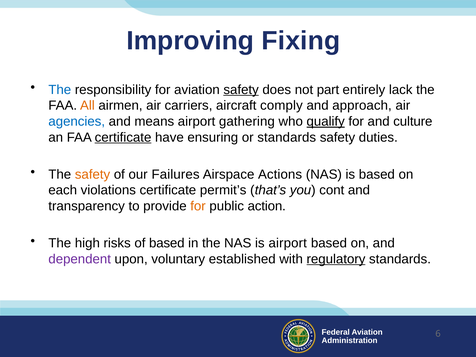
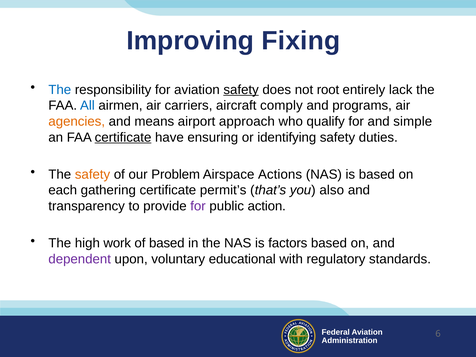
part: part -> root
All colour: orange -> blue
approach: approach -> programs
agencies colour: blue -> orange
gathering: gathering -> approach
qualify underline: present -> none
culture: culture -> simple
or standards: standards -> identifying
Failures: Failures -> Problem
violations: violations -> gathering
cont: cont -> also
for at (198, 206) colour: orange -> purple
risks: risks -> work
is airport: airport -> factors
established: established -> educational
regulatory underline: present -> none
